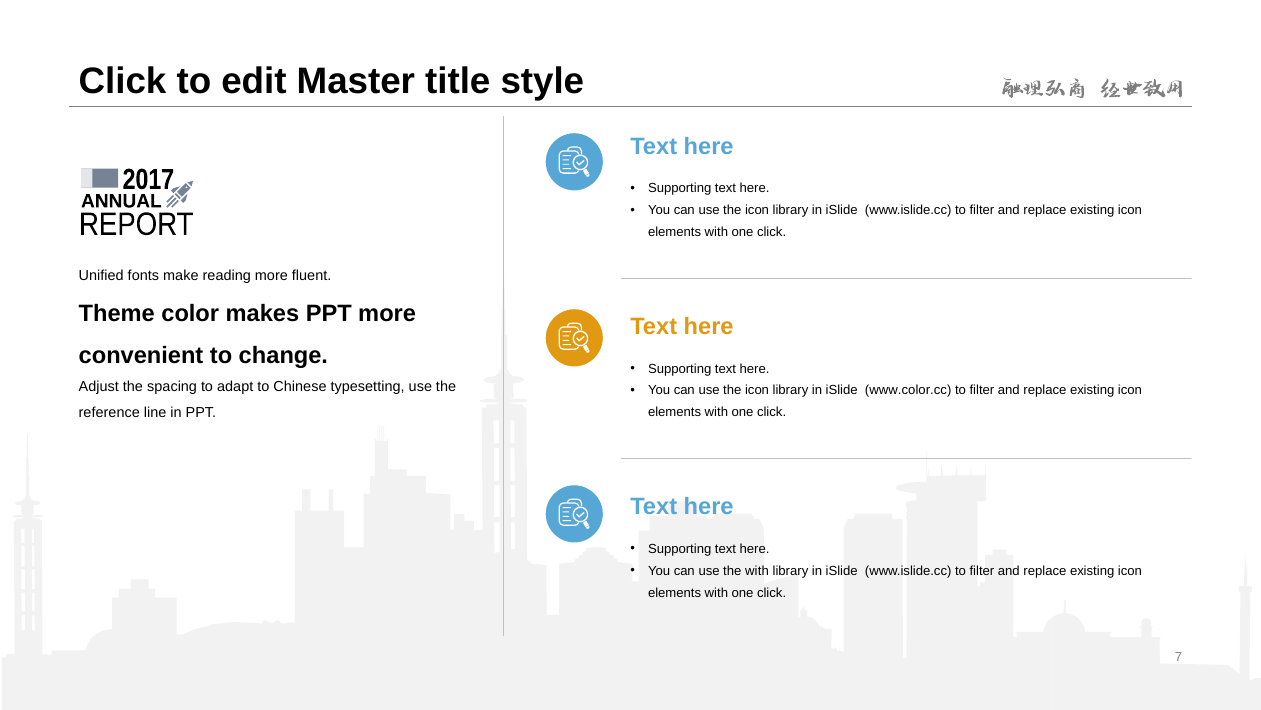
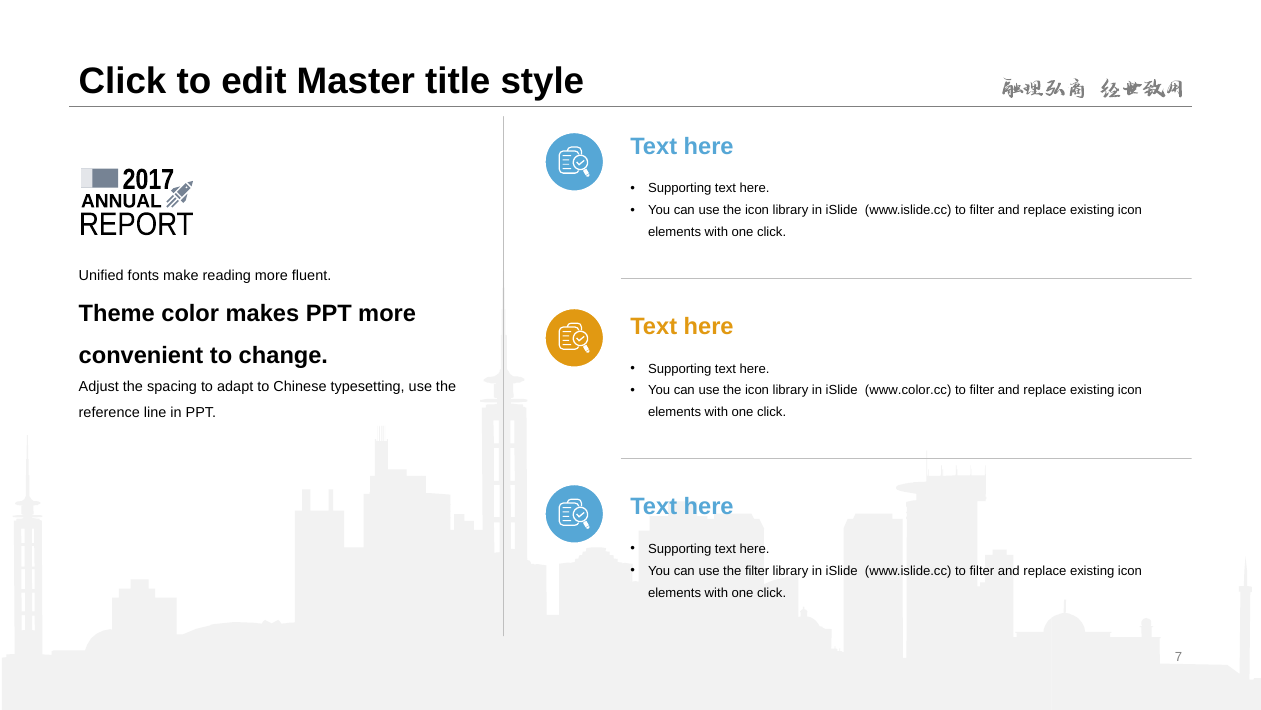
the with: with -> filter
